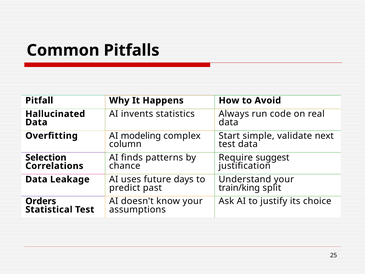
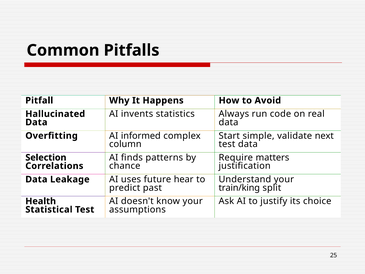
modeling: modeling -> informed
suggest: suggest -> matters
days: days -> hear
Orders: Orders -> Health
